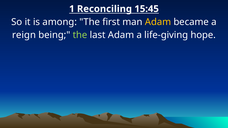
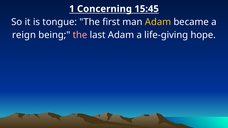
Reconciling: Reconciling -> Concerning
among: among -> tongue
the at (80, 35) colour: light green -> pink
